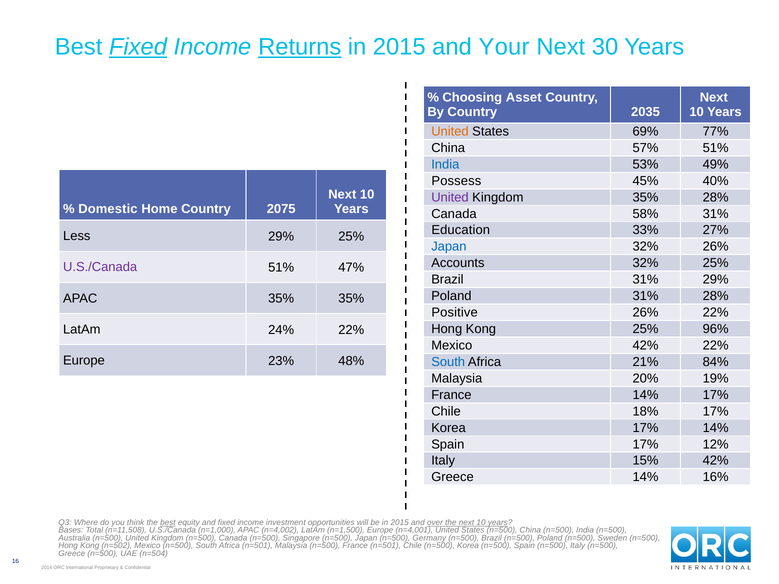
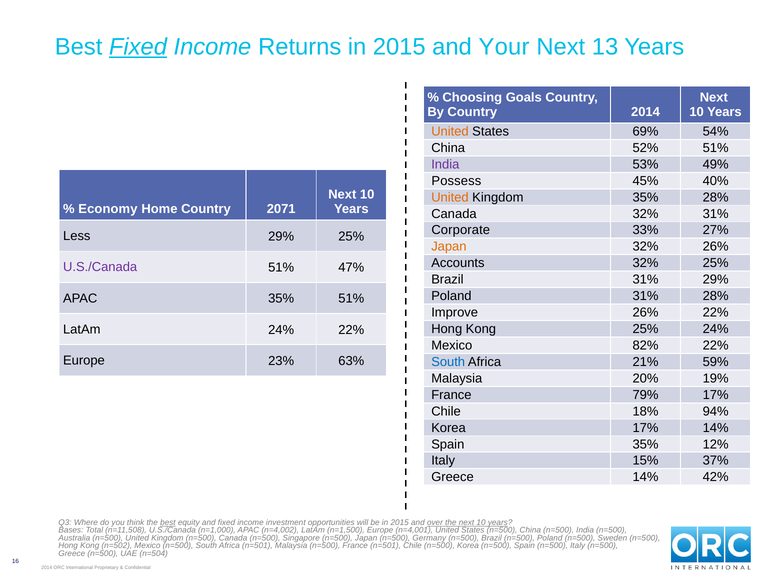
Returns underline: present -> none
30: 30 -> 13
Asset: Asset -> Goals
Country 2035: 2035 -> 2014
77%: 77% -> 54%
57%: 57% -> 52%
India at (445, 164) colour: blue -> purple
United at (450, 197) colour: purple -> orange
Domestic: Domestic -> Economy
2075: 2075 -> 2071
Canada 58%: 58% -> 32%
Education: Education -> Corporate
Japan at (449, 247) colour: blue -> orange
35% 35%: 35% -> 51%
Positive: Positive -> Improve
25% 96%: 96% -> 24%
Mexico 42%: 42% -> 82%
48%: 48% -> 63%
84%: 84% -> 59%
France 14%: 14% -> 79%
18% 17%: 17% -> 94%
Spain 17%: 17% -> 35%
15% 42%: 42% -> 37%
16%: 16% -> 42%
